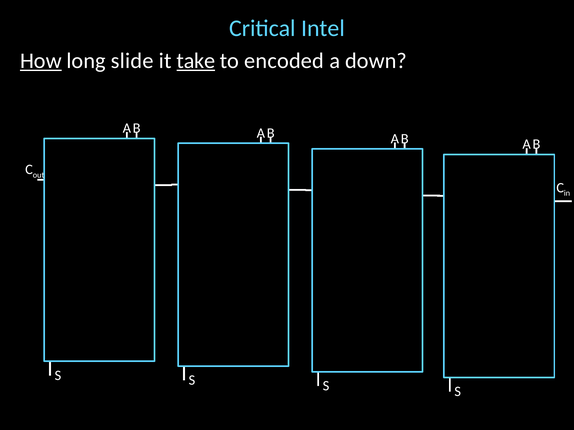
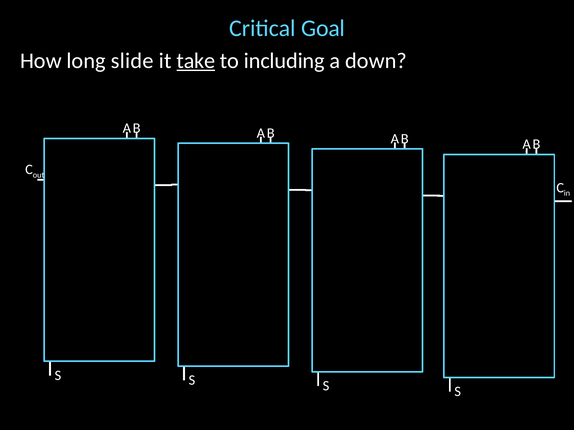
Intel: Intel -> Goal
How underline: present -> none
encoded: encoded -> including
